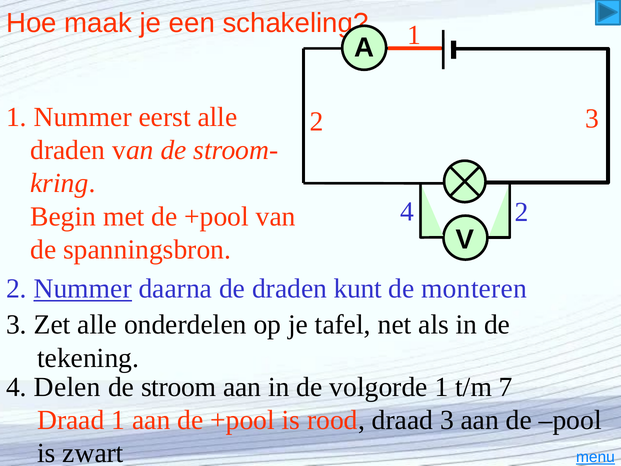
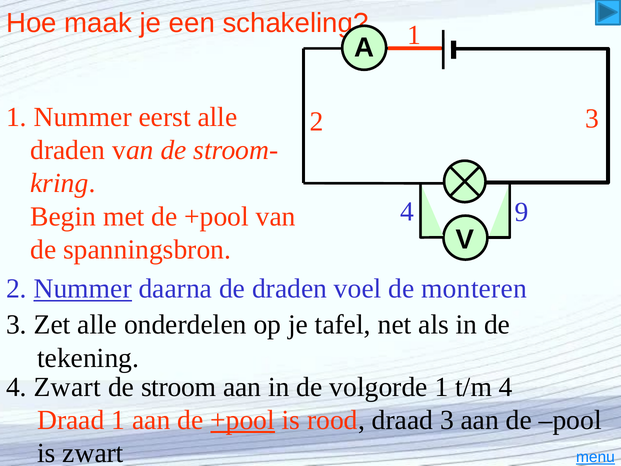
4 2: 2 -> 9
kunt: kunt -> voel
4 Delen: Delen -> Zwart
t/m 7: 7 -> 4
+pool at (243, 420) underline: none -> present
